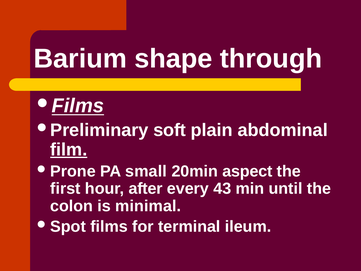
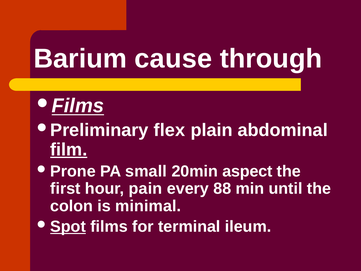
shape: shape -> cause
soft: soft -> flex
after: after -> pain
43: 43 -> 88
Spot underline: none -> present
